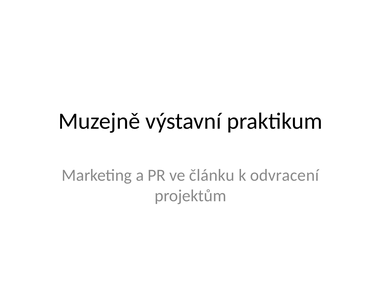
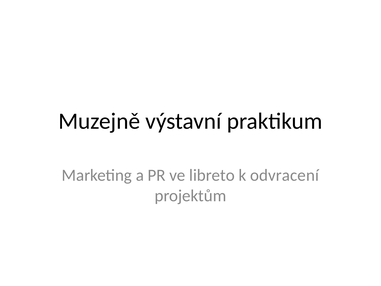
článku: článku -> libreto
